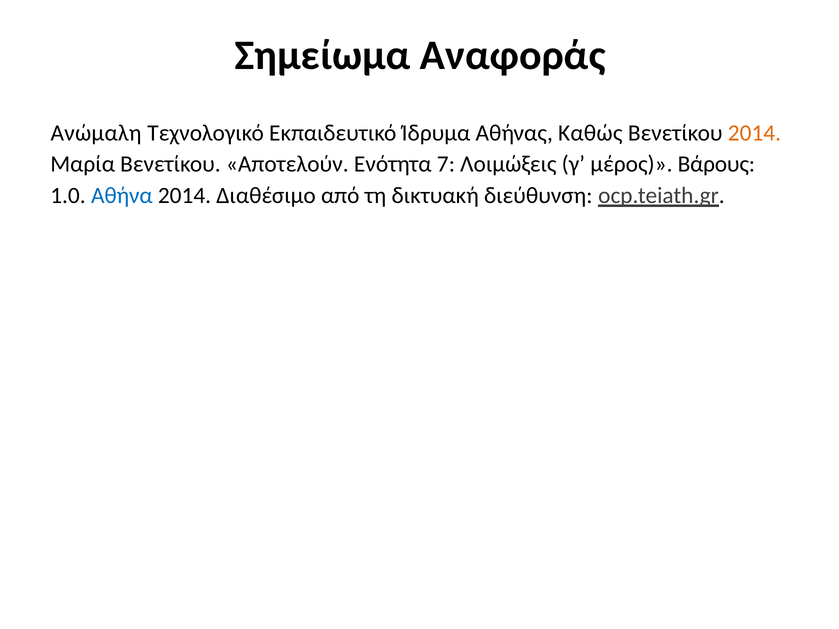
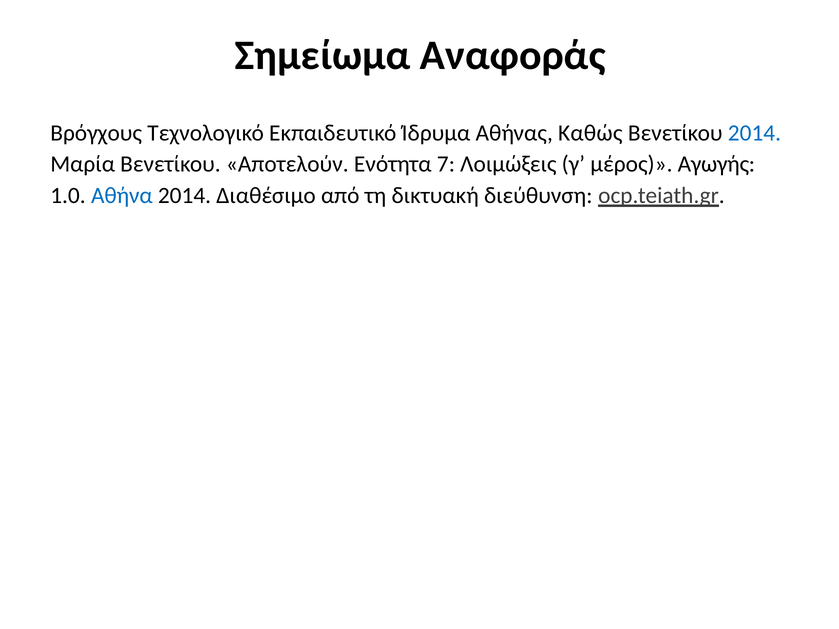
Ανώμαλη: Ανώμαλη -> Βρόγχους
2014 at (754, 133) colour: orange -> blue
Βάρους: Βάρους -> Αγωγής
